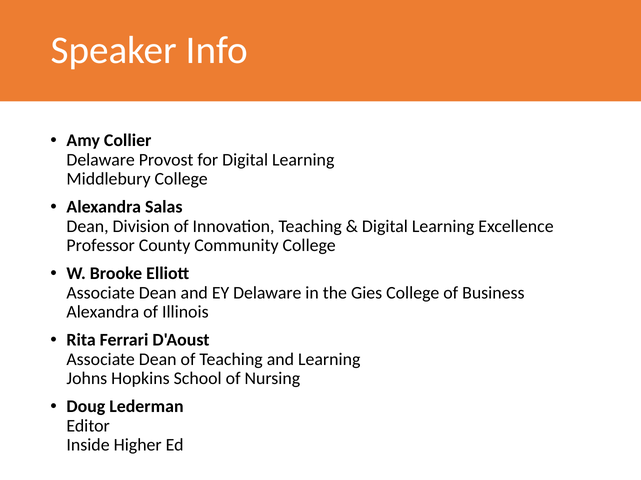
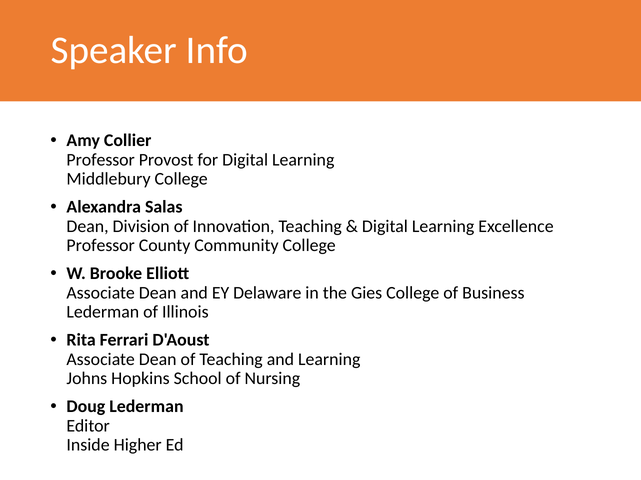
Delaware at (101, 160): Delaware -> Professor
Alexandra at (103, 312): Alexandra -> Lederman
